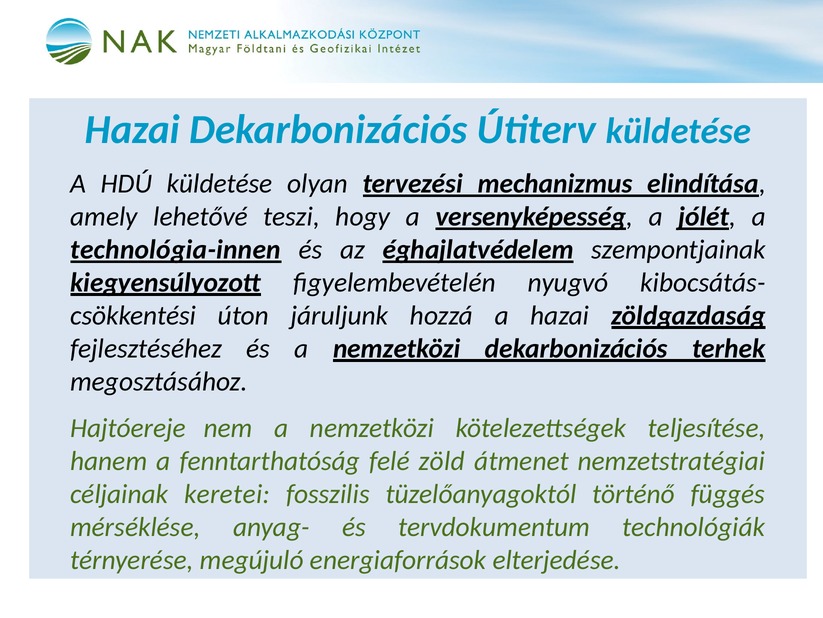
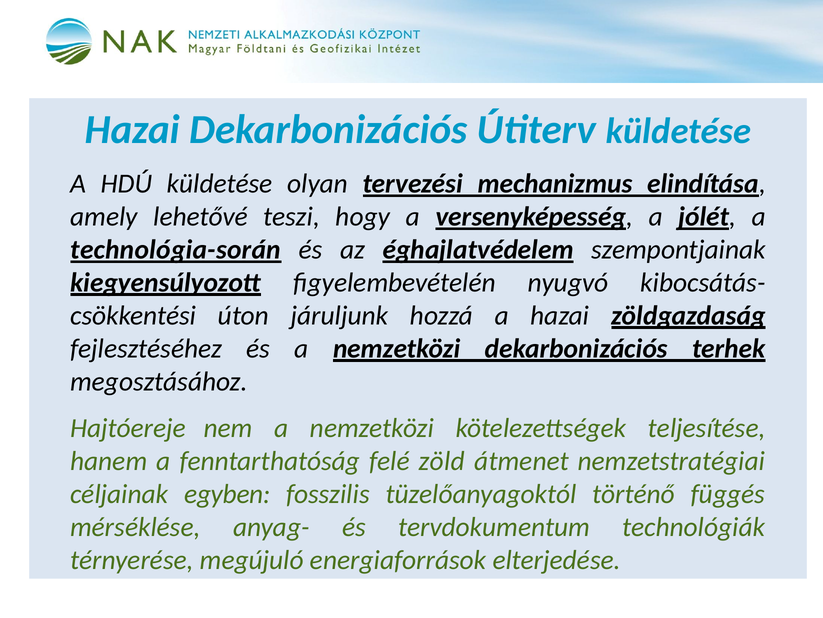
technológia-innen: technológia-innen -> technológia-során
keretei: keretei -> egyben
